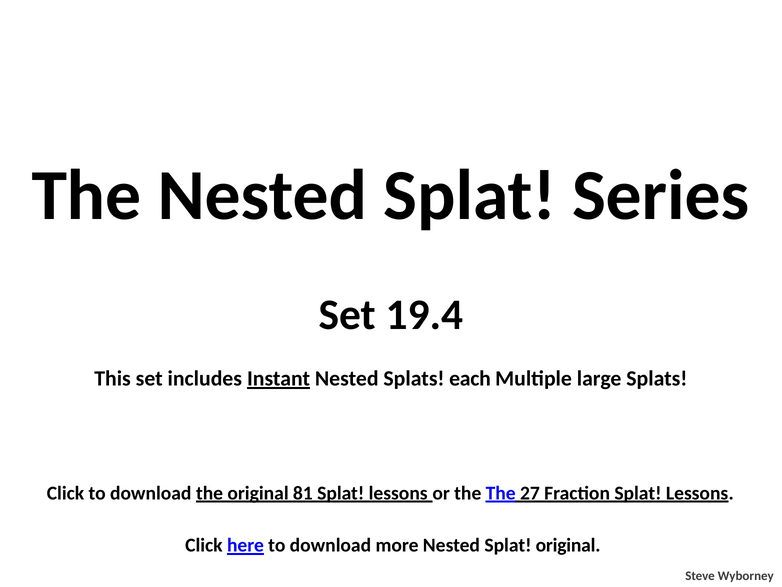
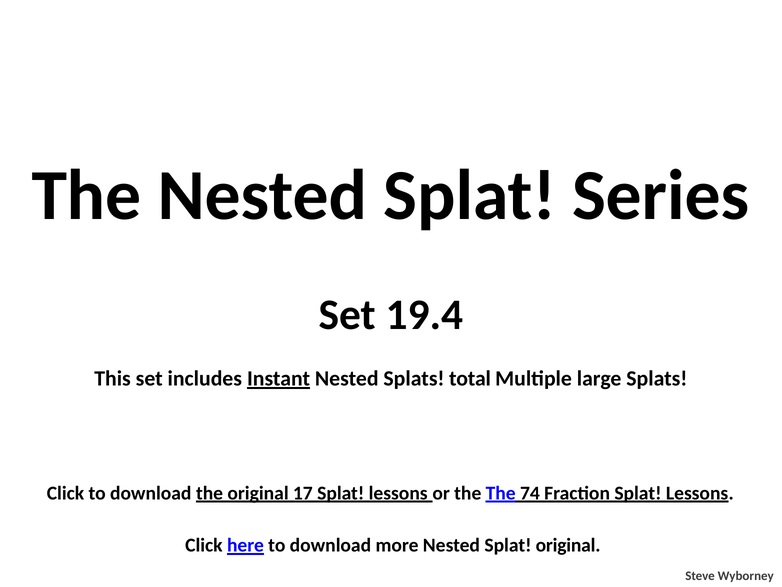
each: each -> total
81: 81 -> 17
27: 27 -> 74
